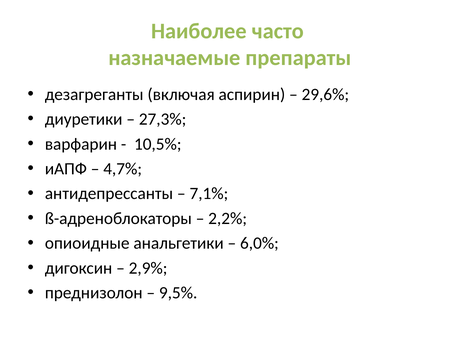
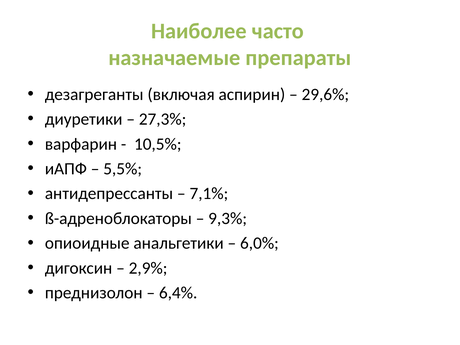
4,7%: 4,7% -> 5,5%
2,2%: 2,2% -> 9,3%
9,5%: 9,5% -> 6,4%
